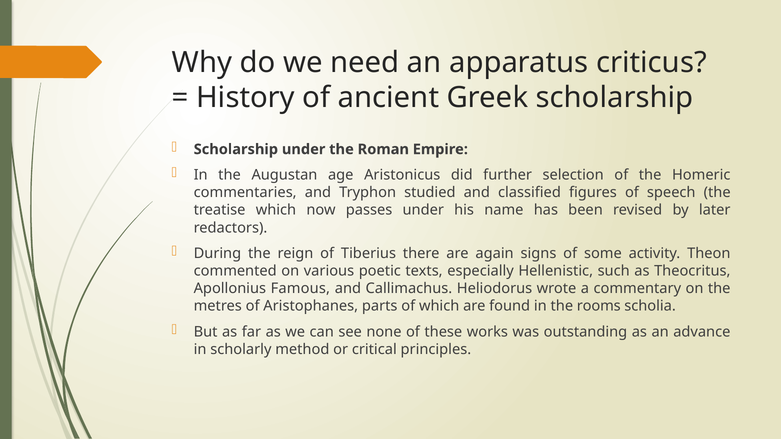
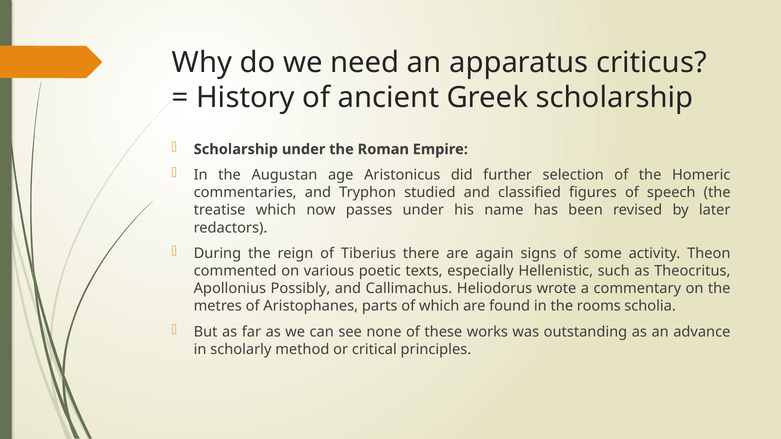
Famous: Famous -> Possibly
